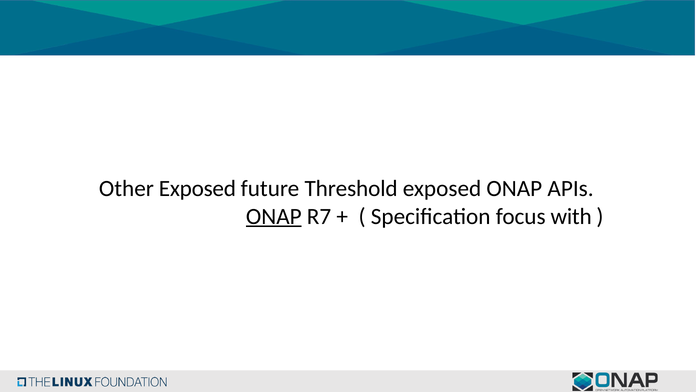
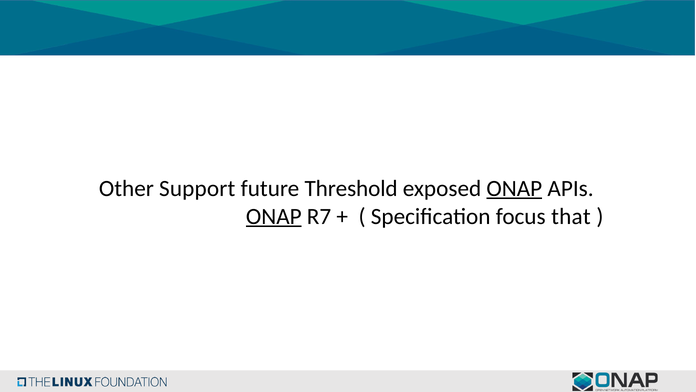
Other Exposed: Exposed -> Support
ONAP at (514, 188) underline: none -> present
with: with -> that
